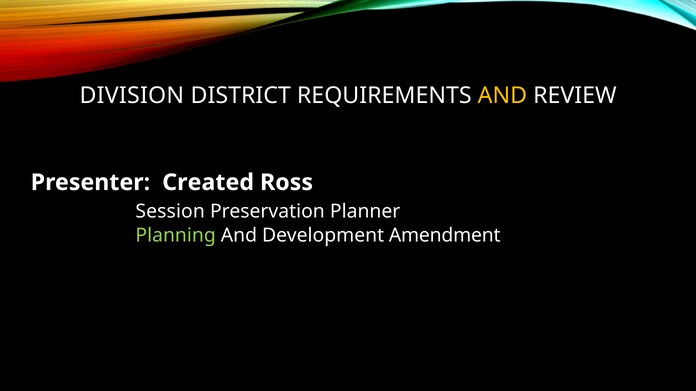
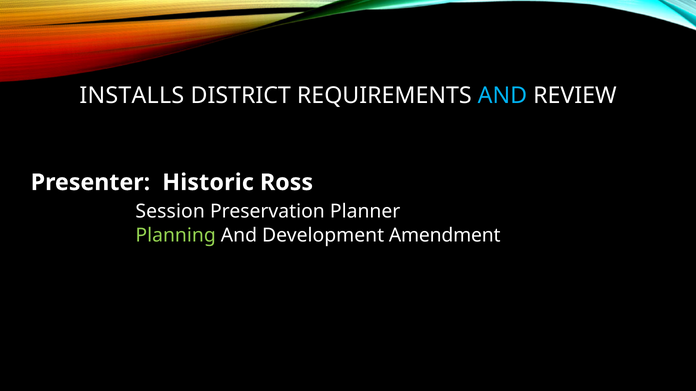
DIVISION: DIVISION -> INSTALLS
AND at (502, 96) colour: yellow -> light blue
Created: Created -> Historic
